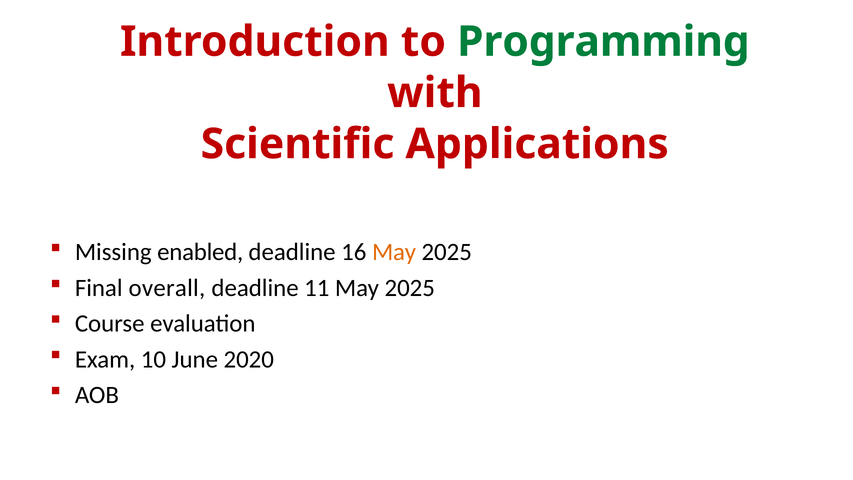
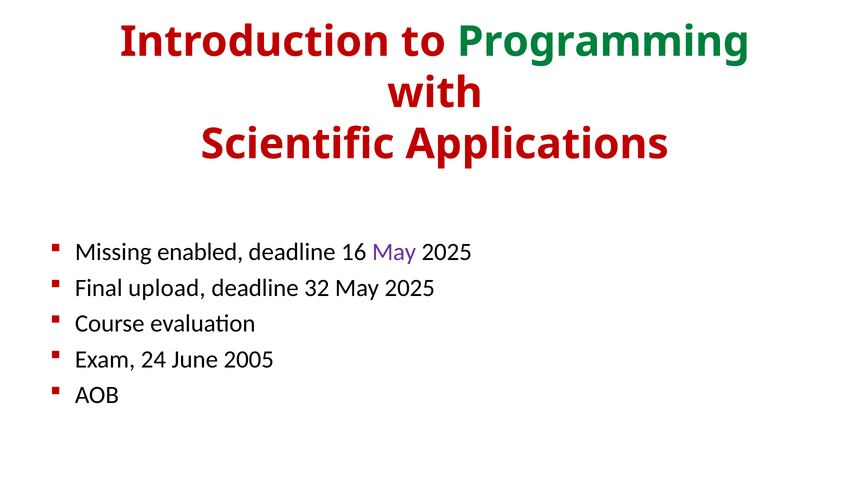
May at (394, 252) colour: orange -> purple
overall: overall -> upload
11: 11 -> 32
10: 10 -> 24
2020: 2020 -> 2005
